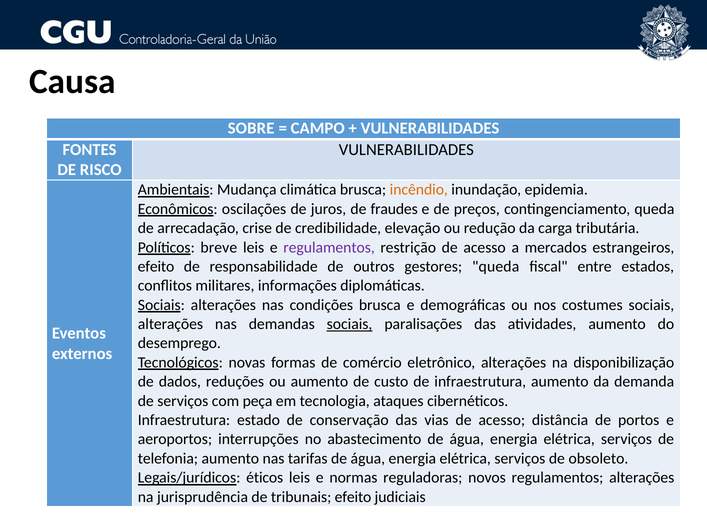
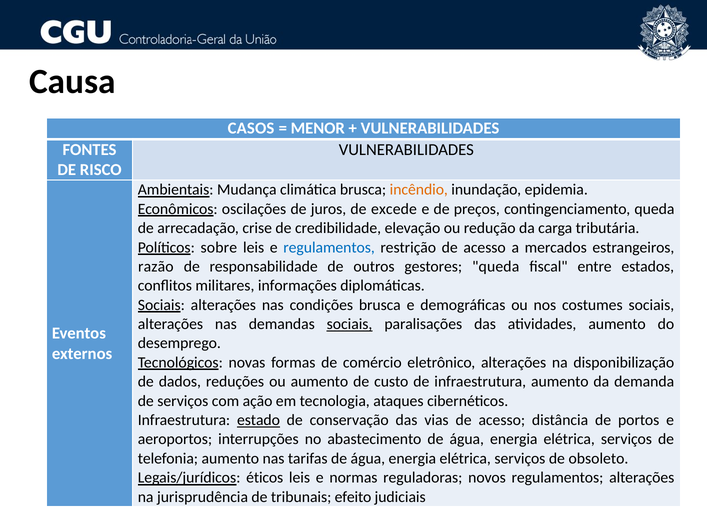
SOBRE: SOBRE -> CASOS
CAMPO: CAMPO -> MENOR
fraudes: fraudes -> excede
breve: breve -> sobre
regulamentos at (329, 247) colour: purple -> blue
efeito at (156, 267): efeito -> razão
peça: peça -> ação
estado underline: none -> present
